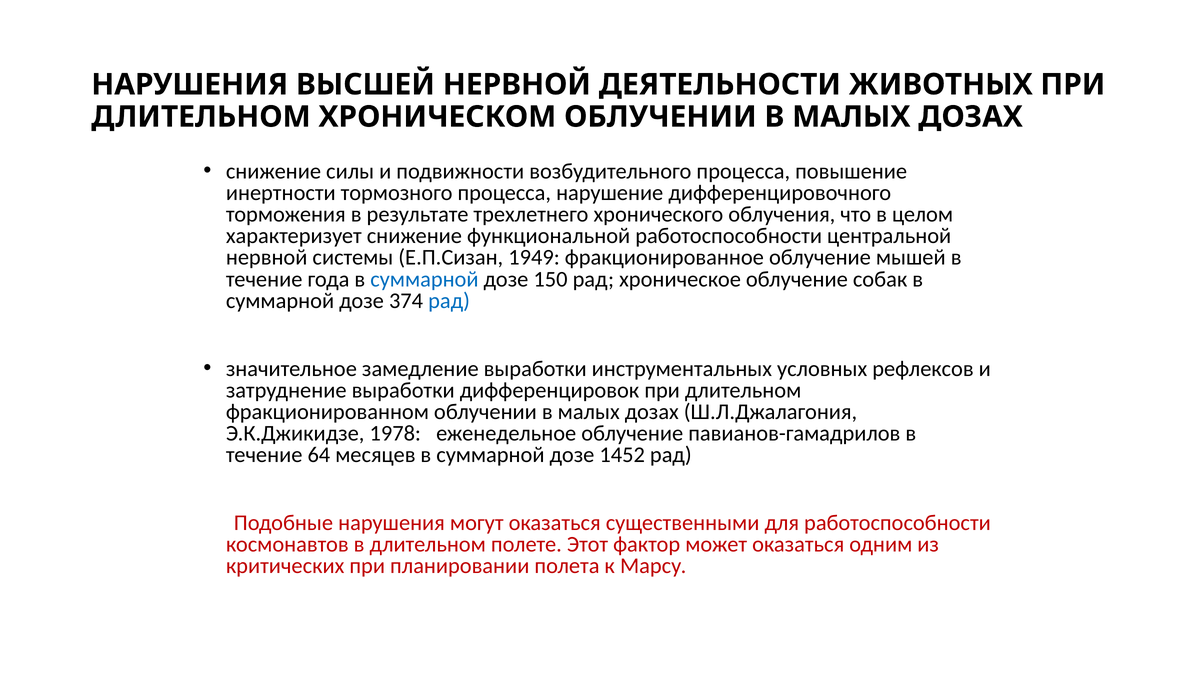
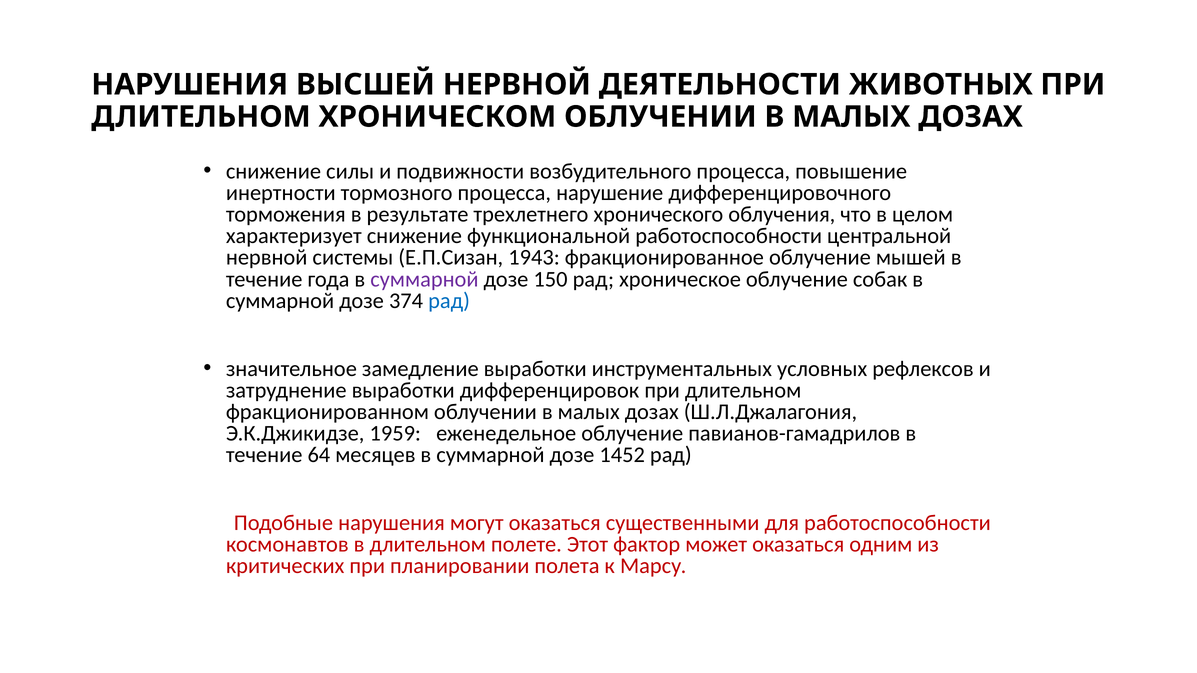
1949: 1949 -> 1943
суммарной at (424, 279) colour: blue -> purple
1978: 1978 -> 1959
